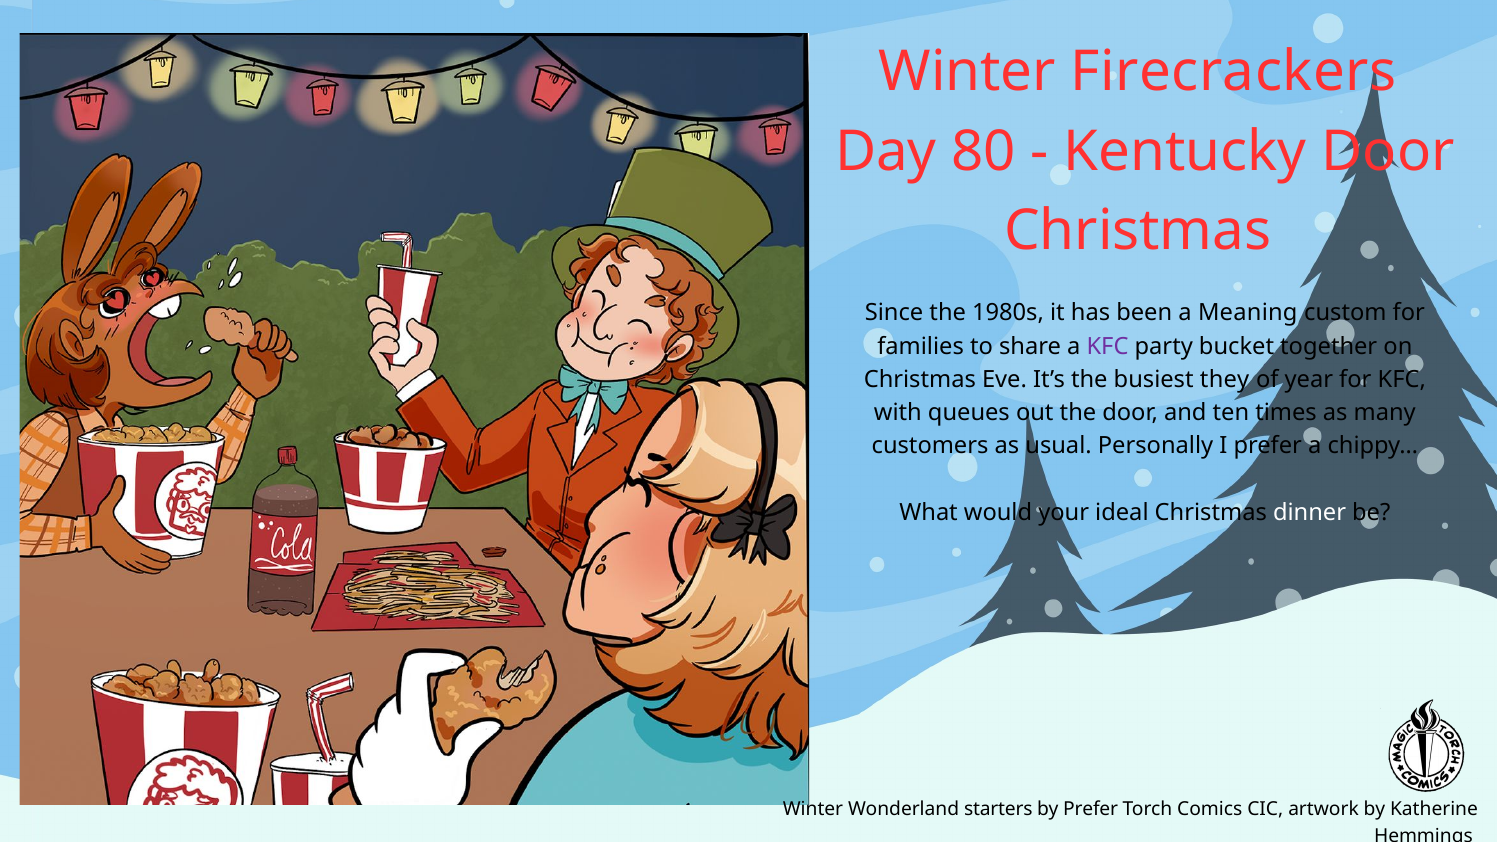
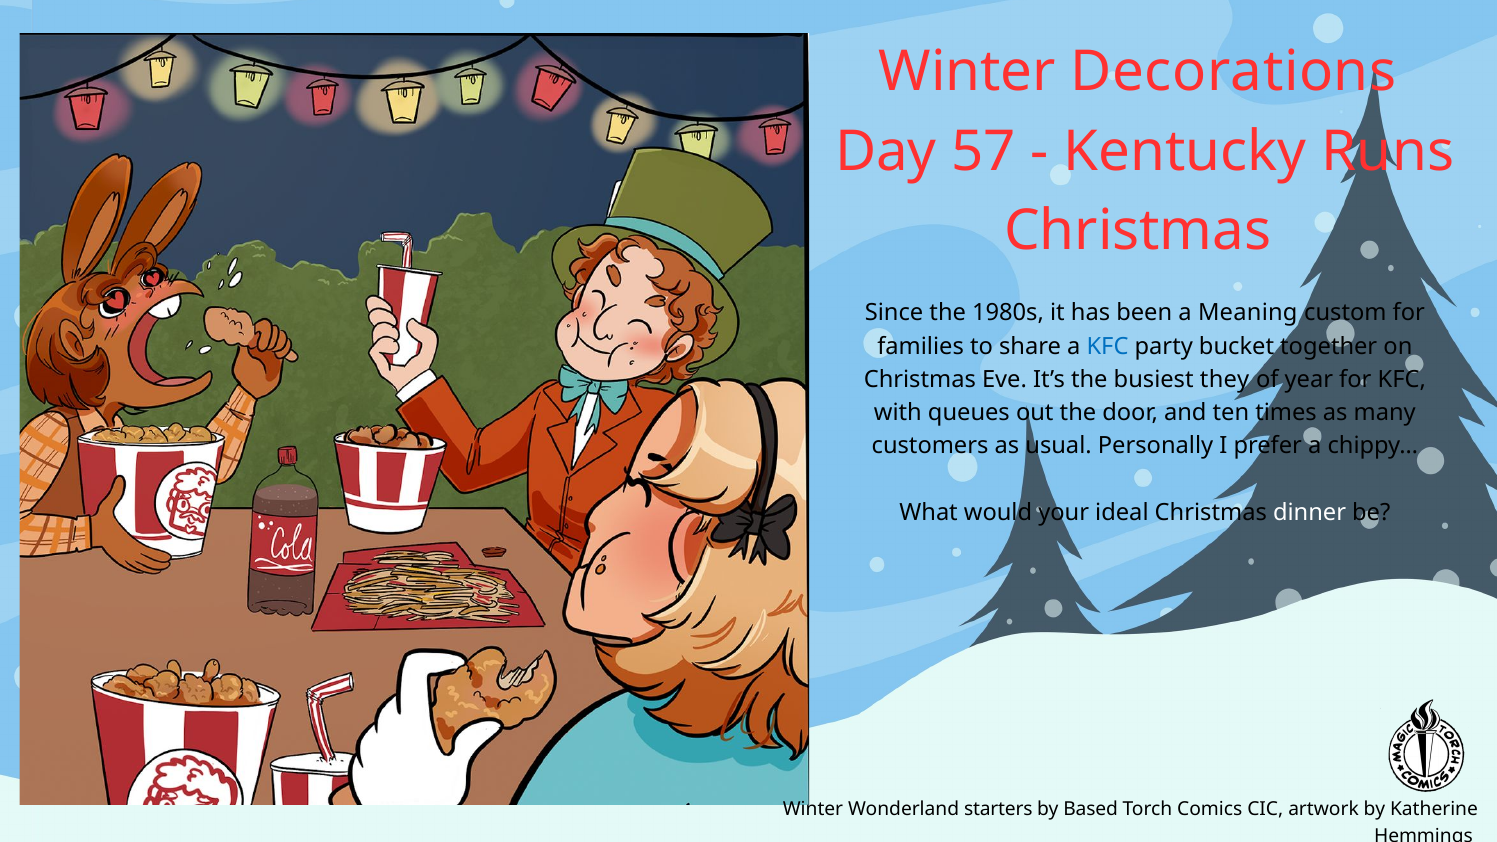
Firecrackers: Firecrackers -> Decorations
80: 80 -> 57
Kentucky Door: Door -> Runs
KFC at (1108, 346) colour: purple -> blue
by Prefer: Prefer -> Based
